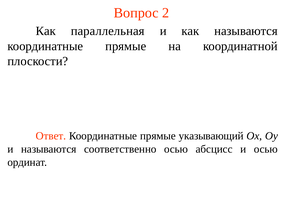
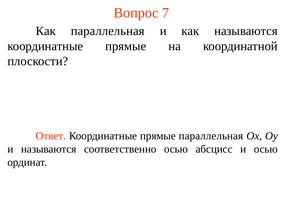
2: 2 -> 7
прямые указывающий: указывающий -> параллельная
